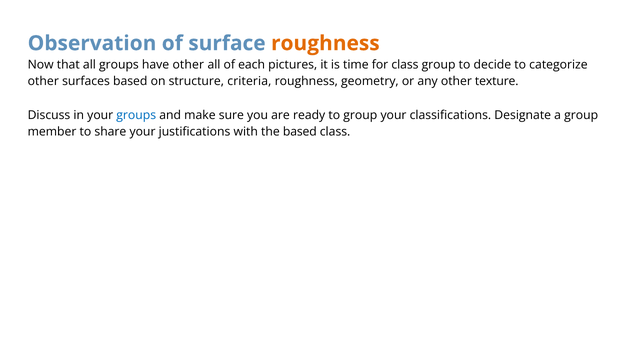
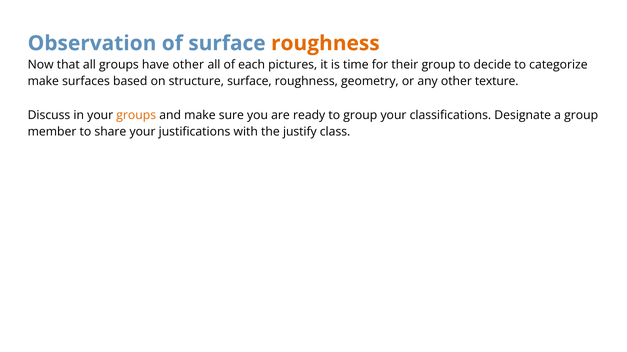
for class: class -> their
other at (43, 82): other -> make
structure criteria: criteria -> surface
groups at (136, 115) colour: blue -> orange
the based: based -> justify
